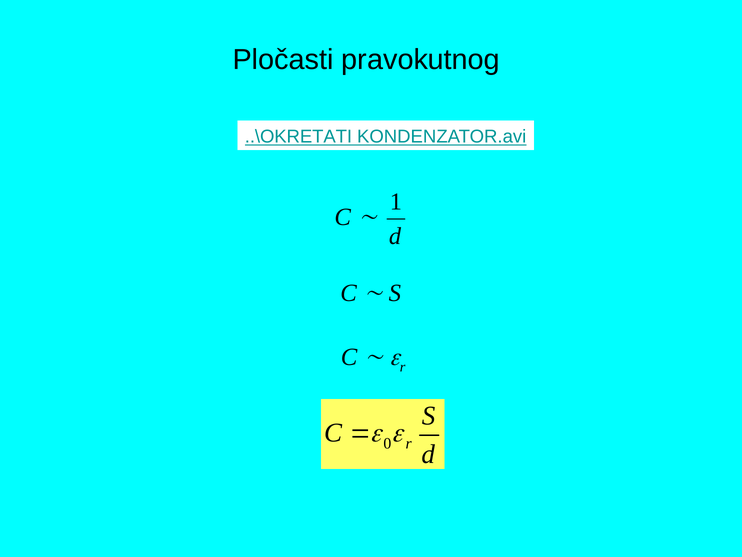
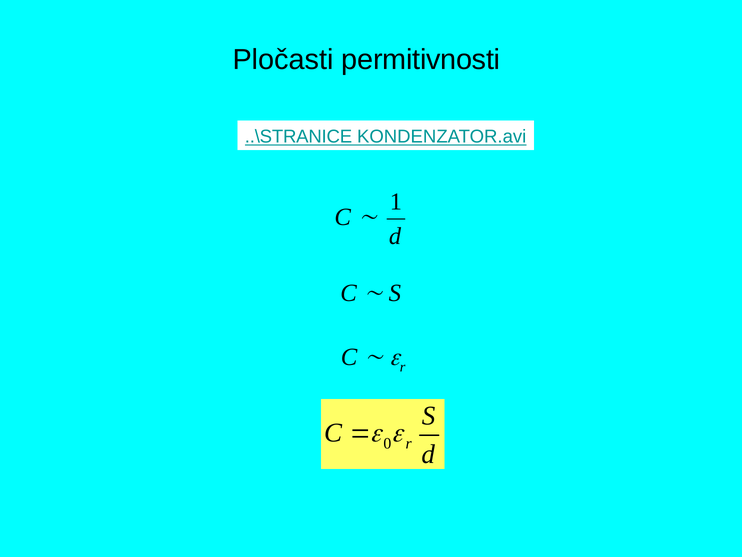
pravokutnog: pravokutnog -> permitivnosti
..\OKRETATI: ..\OKRETATI -> ..\STRANICE
